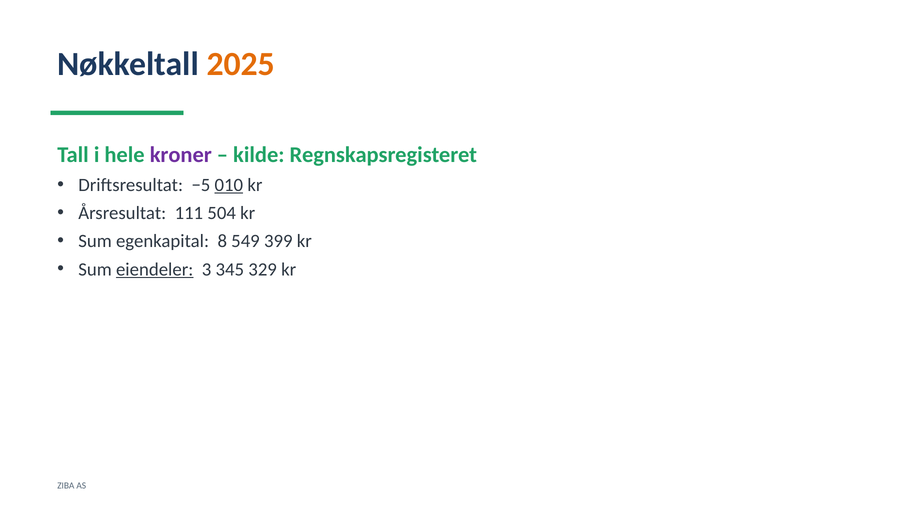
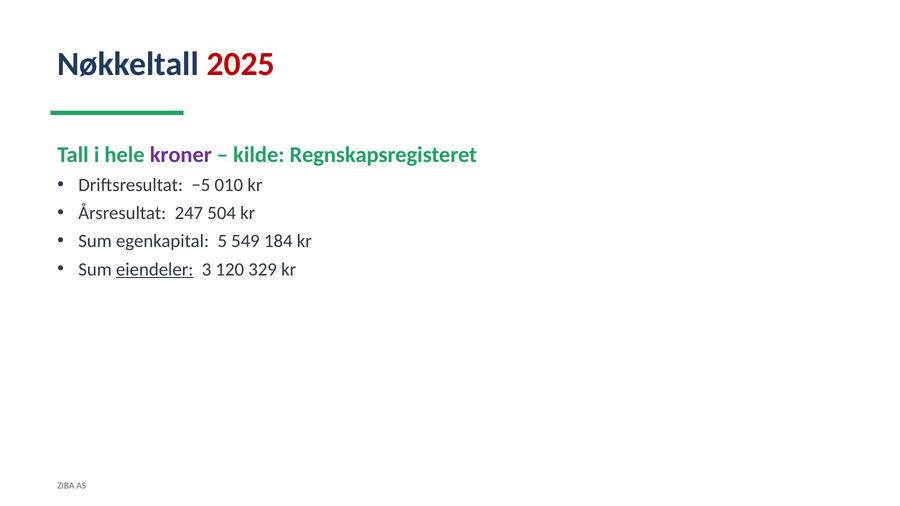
2025 colour: orange -> red
010 underline: present -> none
111: 111 -> 247
8: 8 -> 5
399: 399 -> 184
345: 345 -> 120
